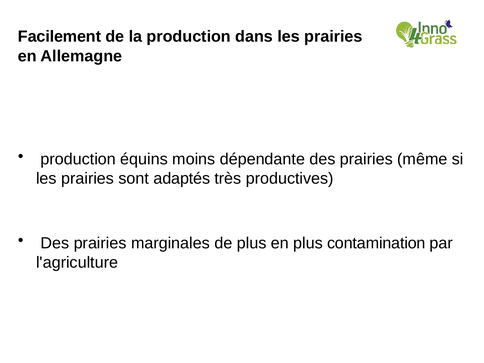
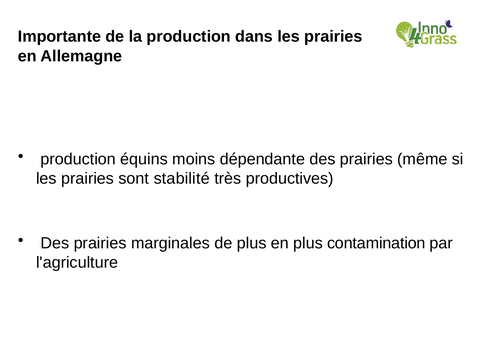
Facilement: Facilement -> Importante
adaptés: adaptés -> stabilité
